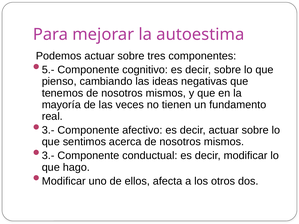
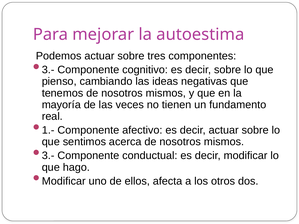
5.- at (48, 70): 5.- -> 3.-
3.- at (48, 130): 3.- -> 1.-
